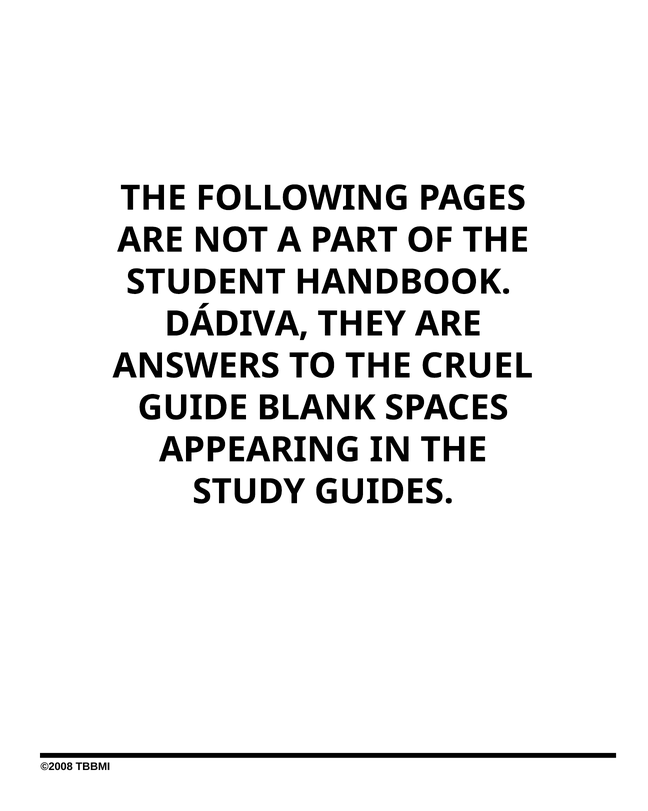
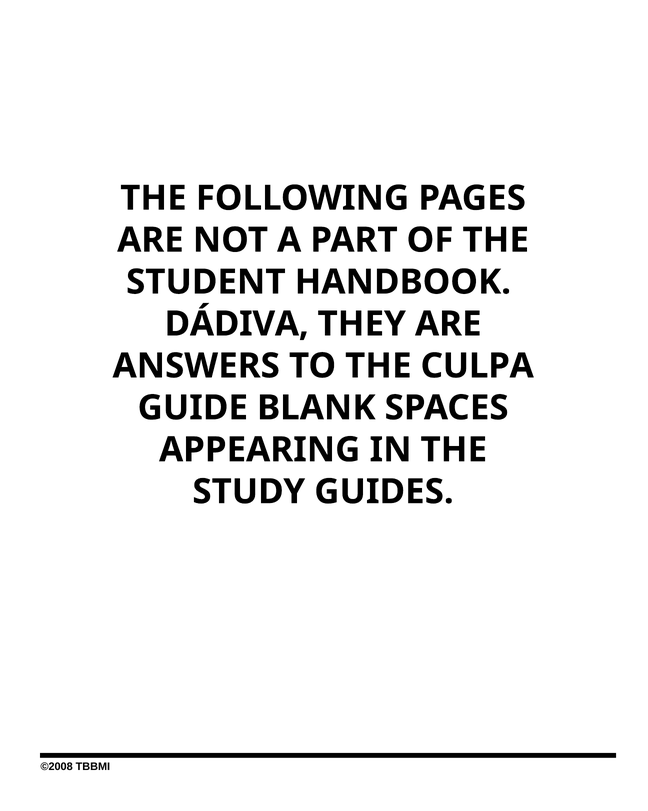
CRUEL: CRUEL -> CULPA
